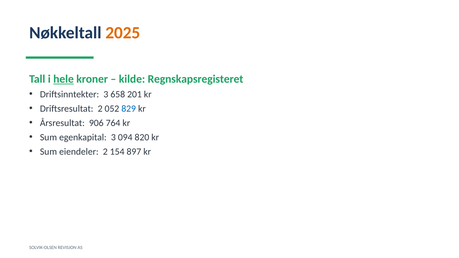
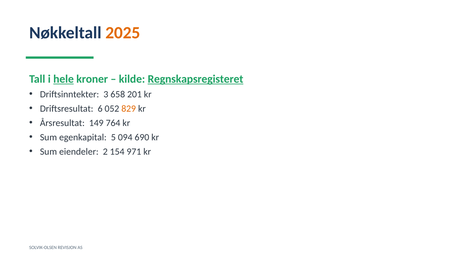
Regnskapsregisteret underline: none -> present
Driftsresultat 2: 2 -> 6
829 colour: blue -> orange
906: 906 -> 149
egenkapital 3: 3 -> 5
820: 820 -> 690
897: 897 -> 971
